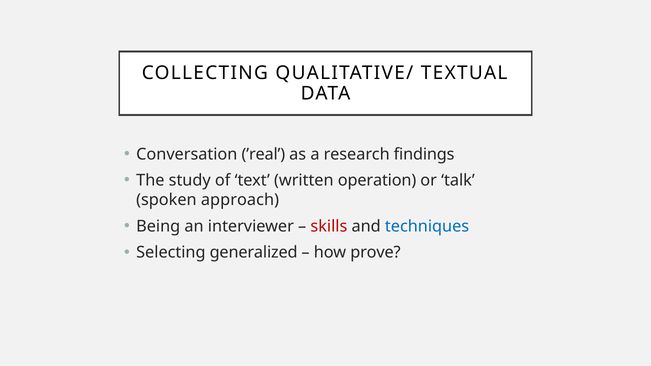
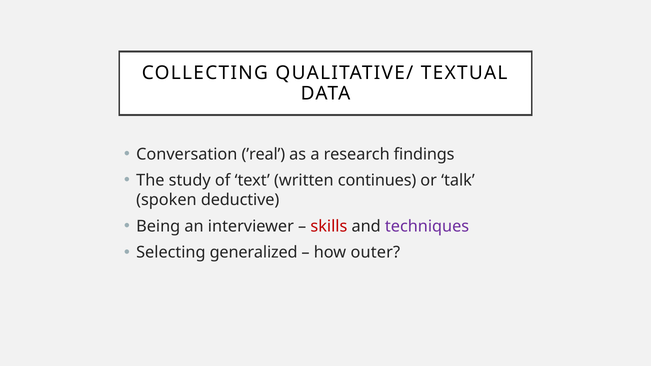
operation: operation -> continues
approach: approach -> deductive
techniques colour: blue -> purple
prove: prove -> outer
